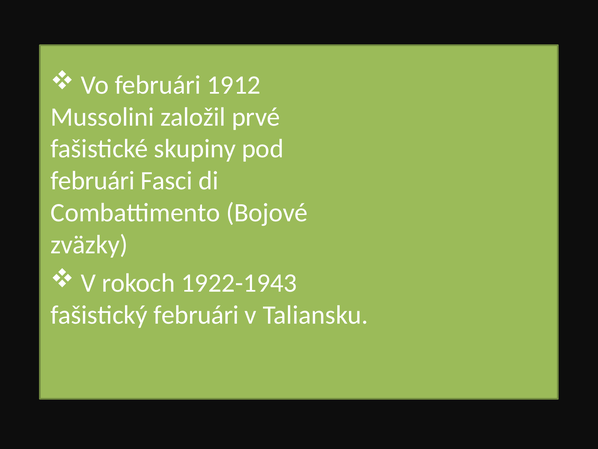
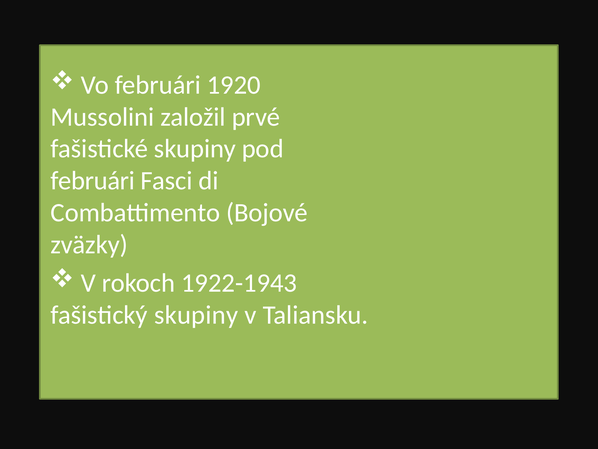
1912: 1912 -> 1920
fašistický februári: februári -> skupiny
